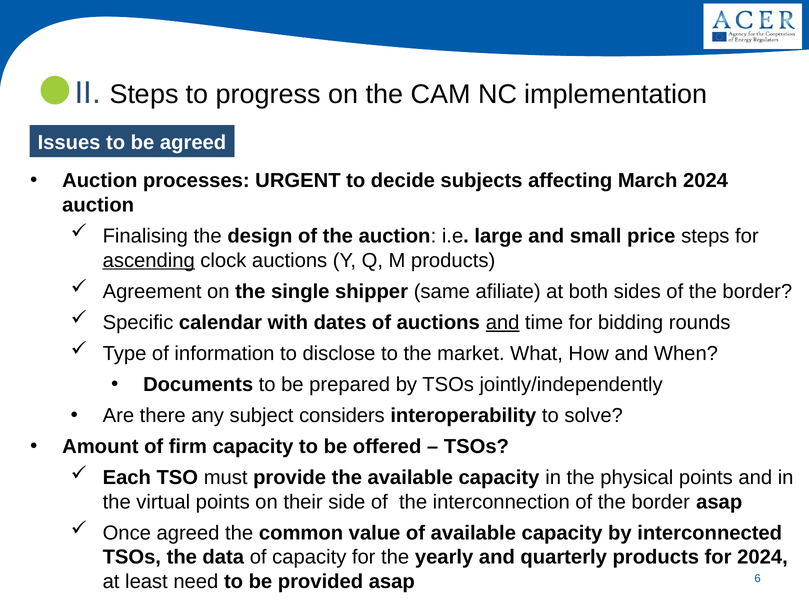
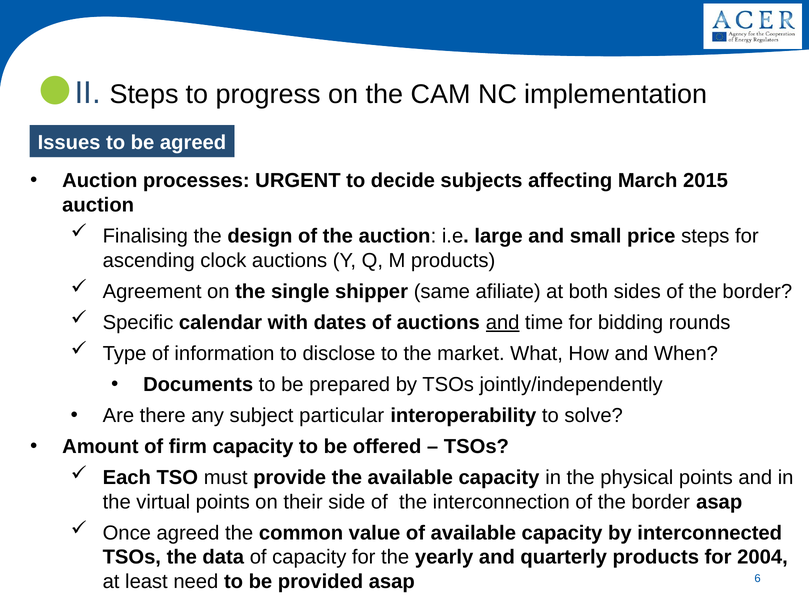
March 2024: 2024 -> 2015
ascending underline: present -> none
considers: considers -> particular
for 2024: 2024 -> 2004
